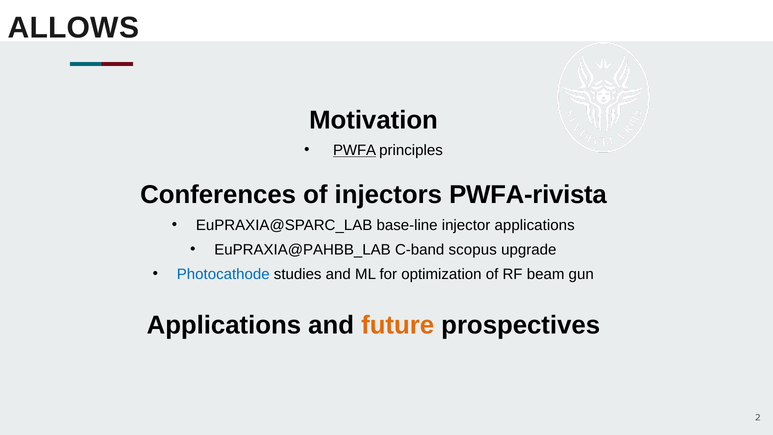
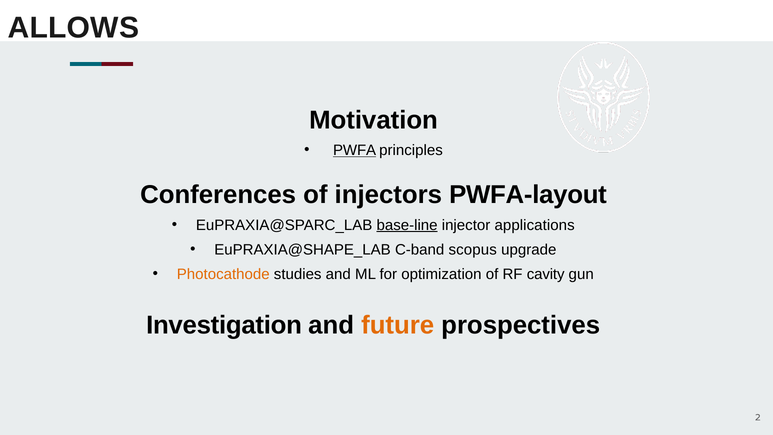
PWFA-rivista: PWFA-rivista -> PWFA-layout
base-line underline: none -> present
EuPRAXIA@PAHBB_LAB: EuPRAXIA@PAHBB_LAB -> EuPRAXIA@SHAPE_LAB
Photocathode colour: blue -> orange
beam: beam -> cavity
Applications at (224, 325): Applications -> Investigation
